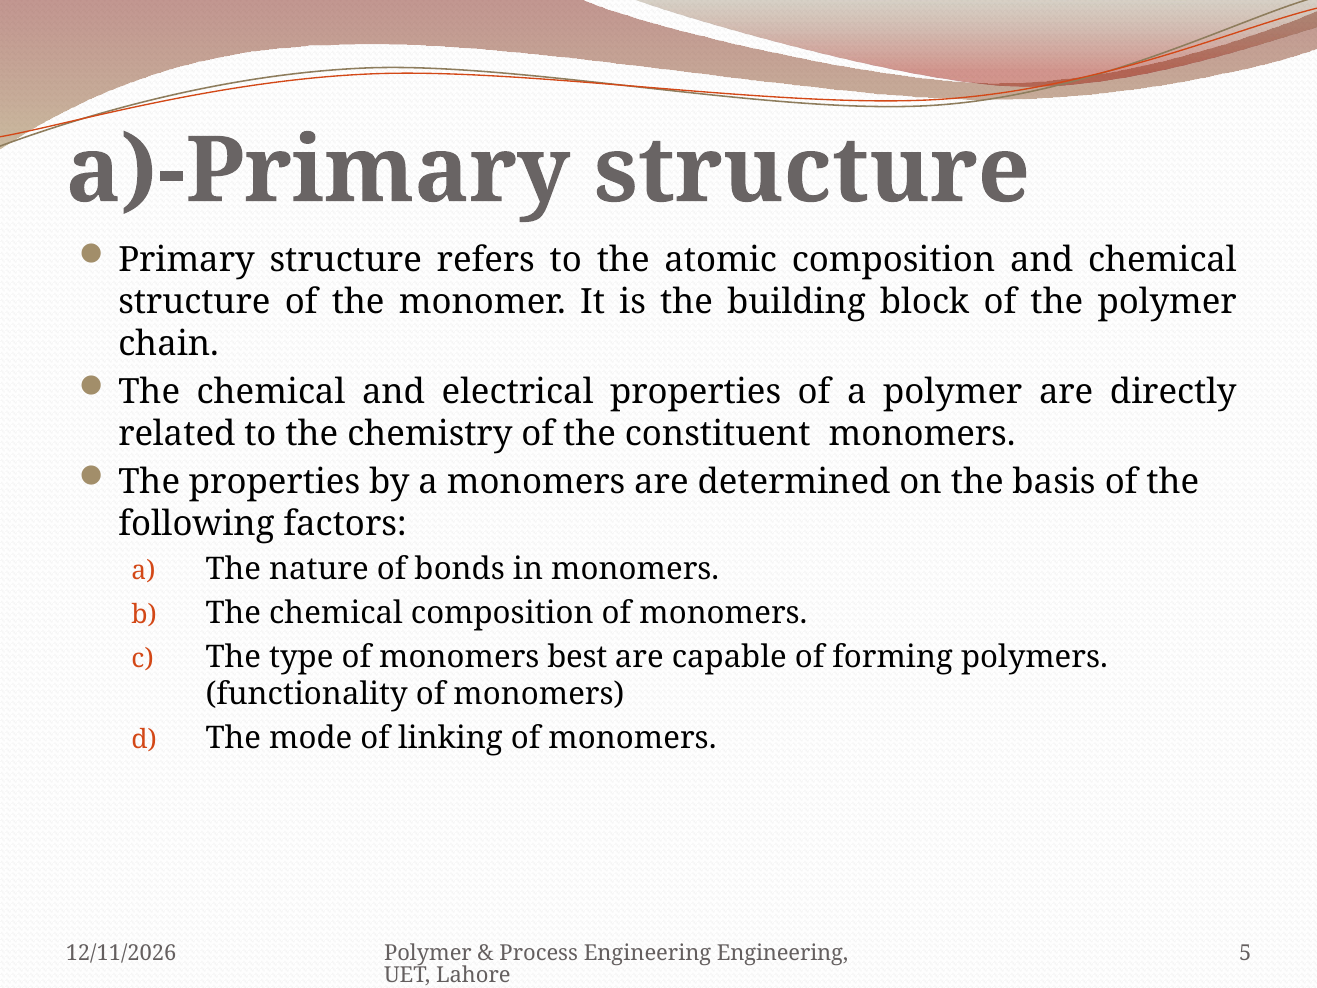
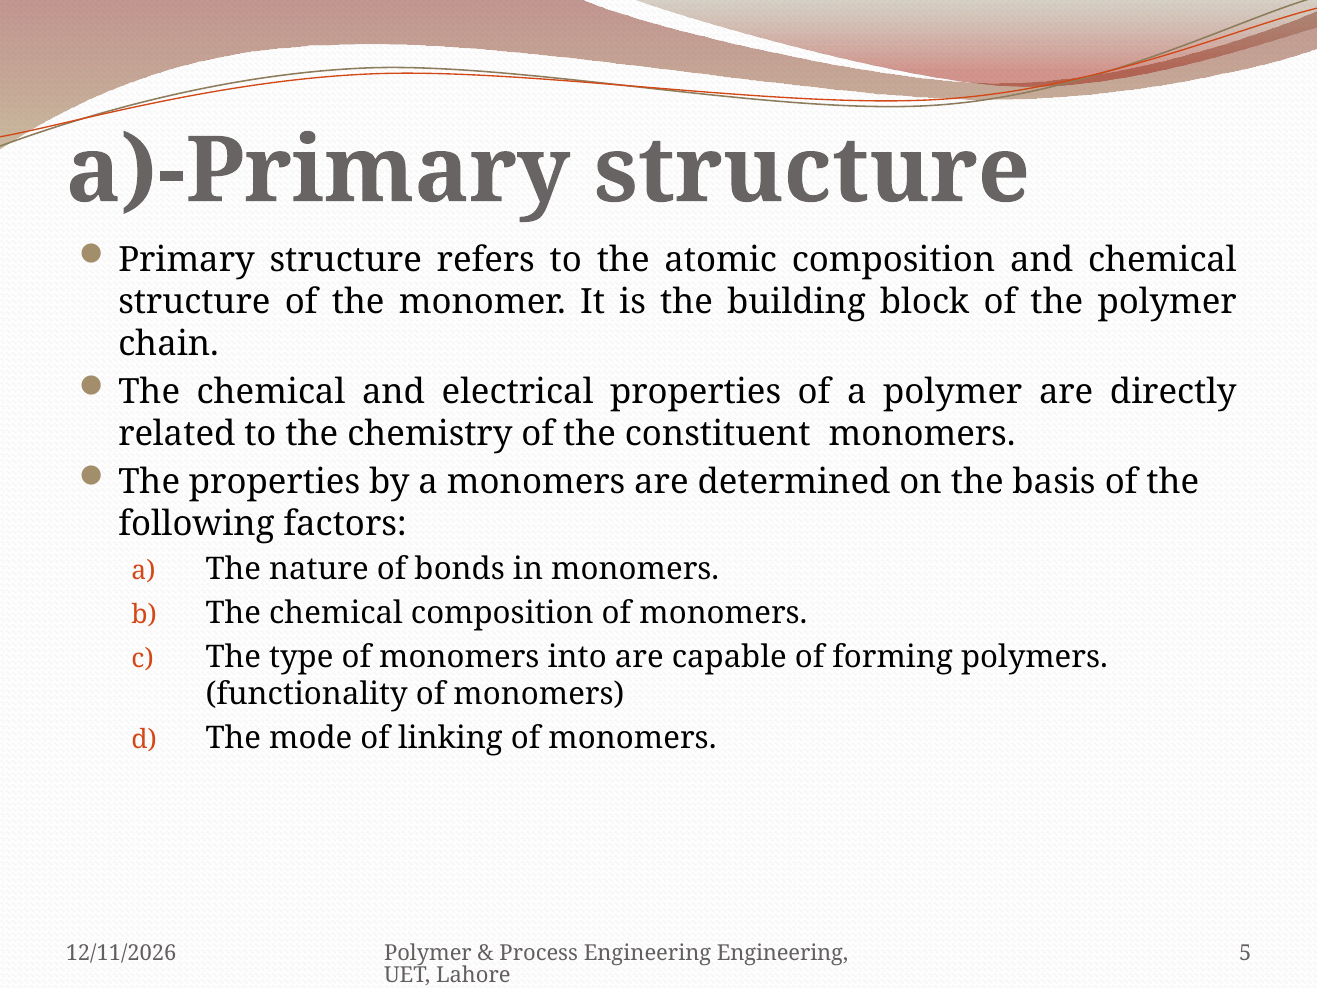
best: best -> into
